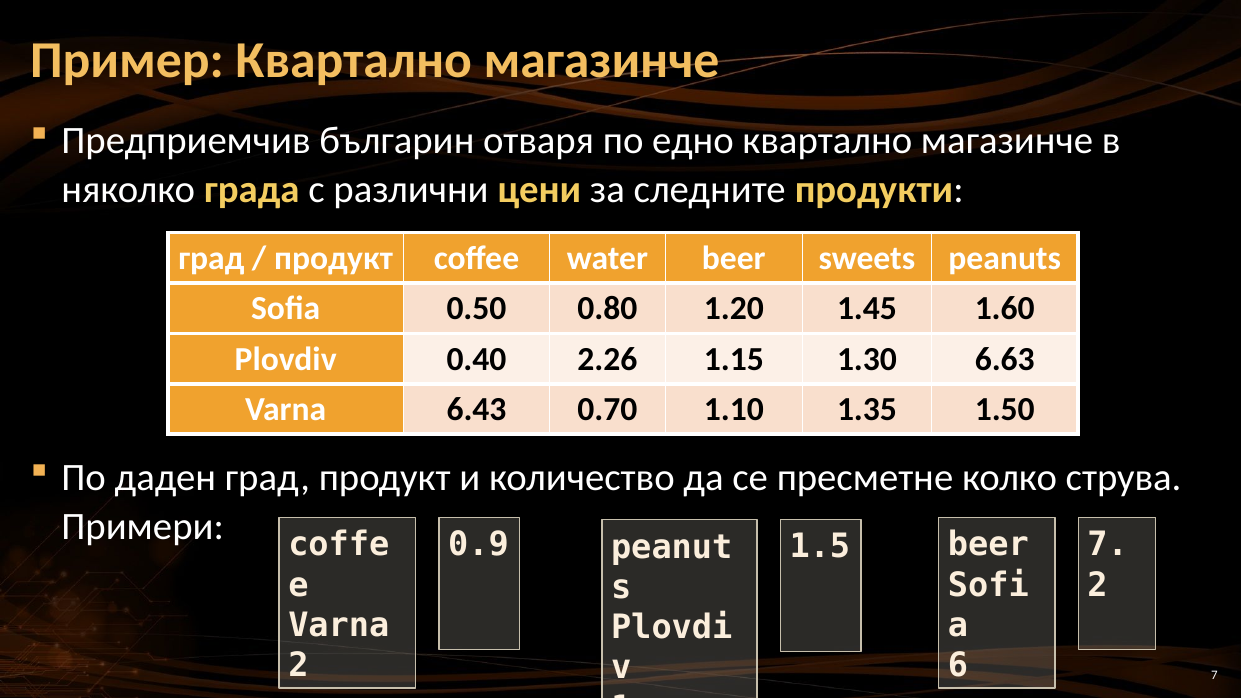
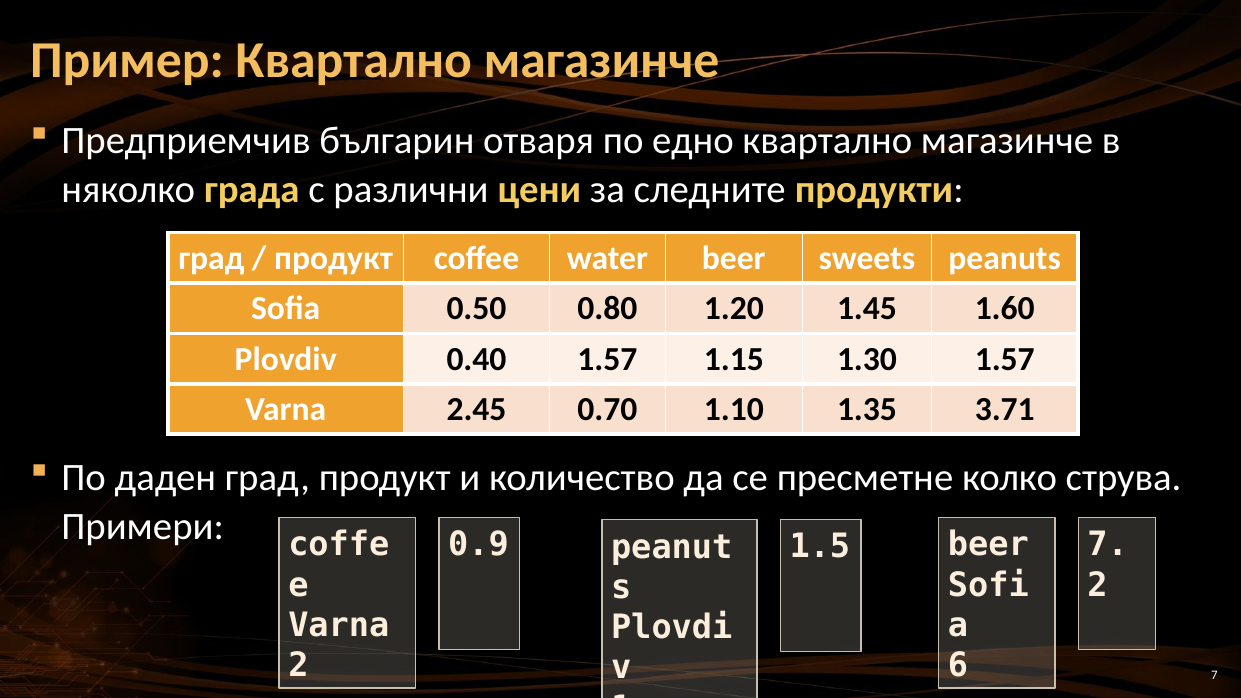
0.40 2.26: 2.26 -> 1.57
1.30 6.63: 6.63 -> 1.57
6.43: 6.43 -> 2.45
1.50: 1.50 -> 3.71
